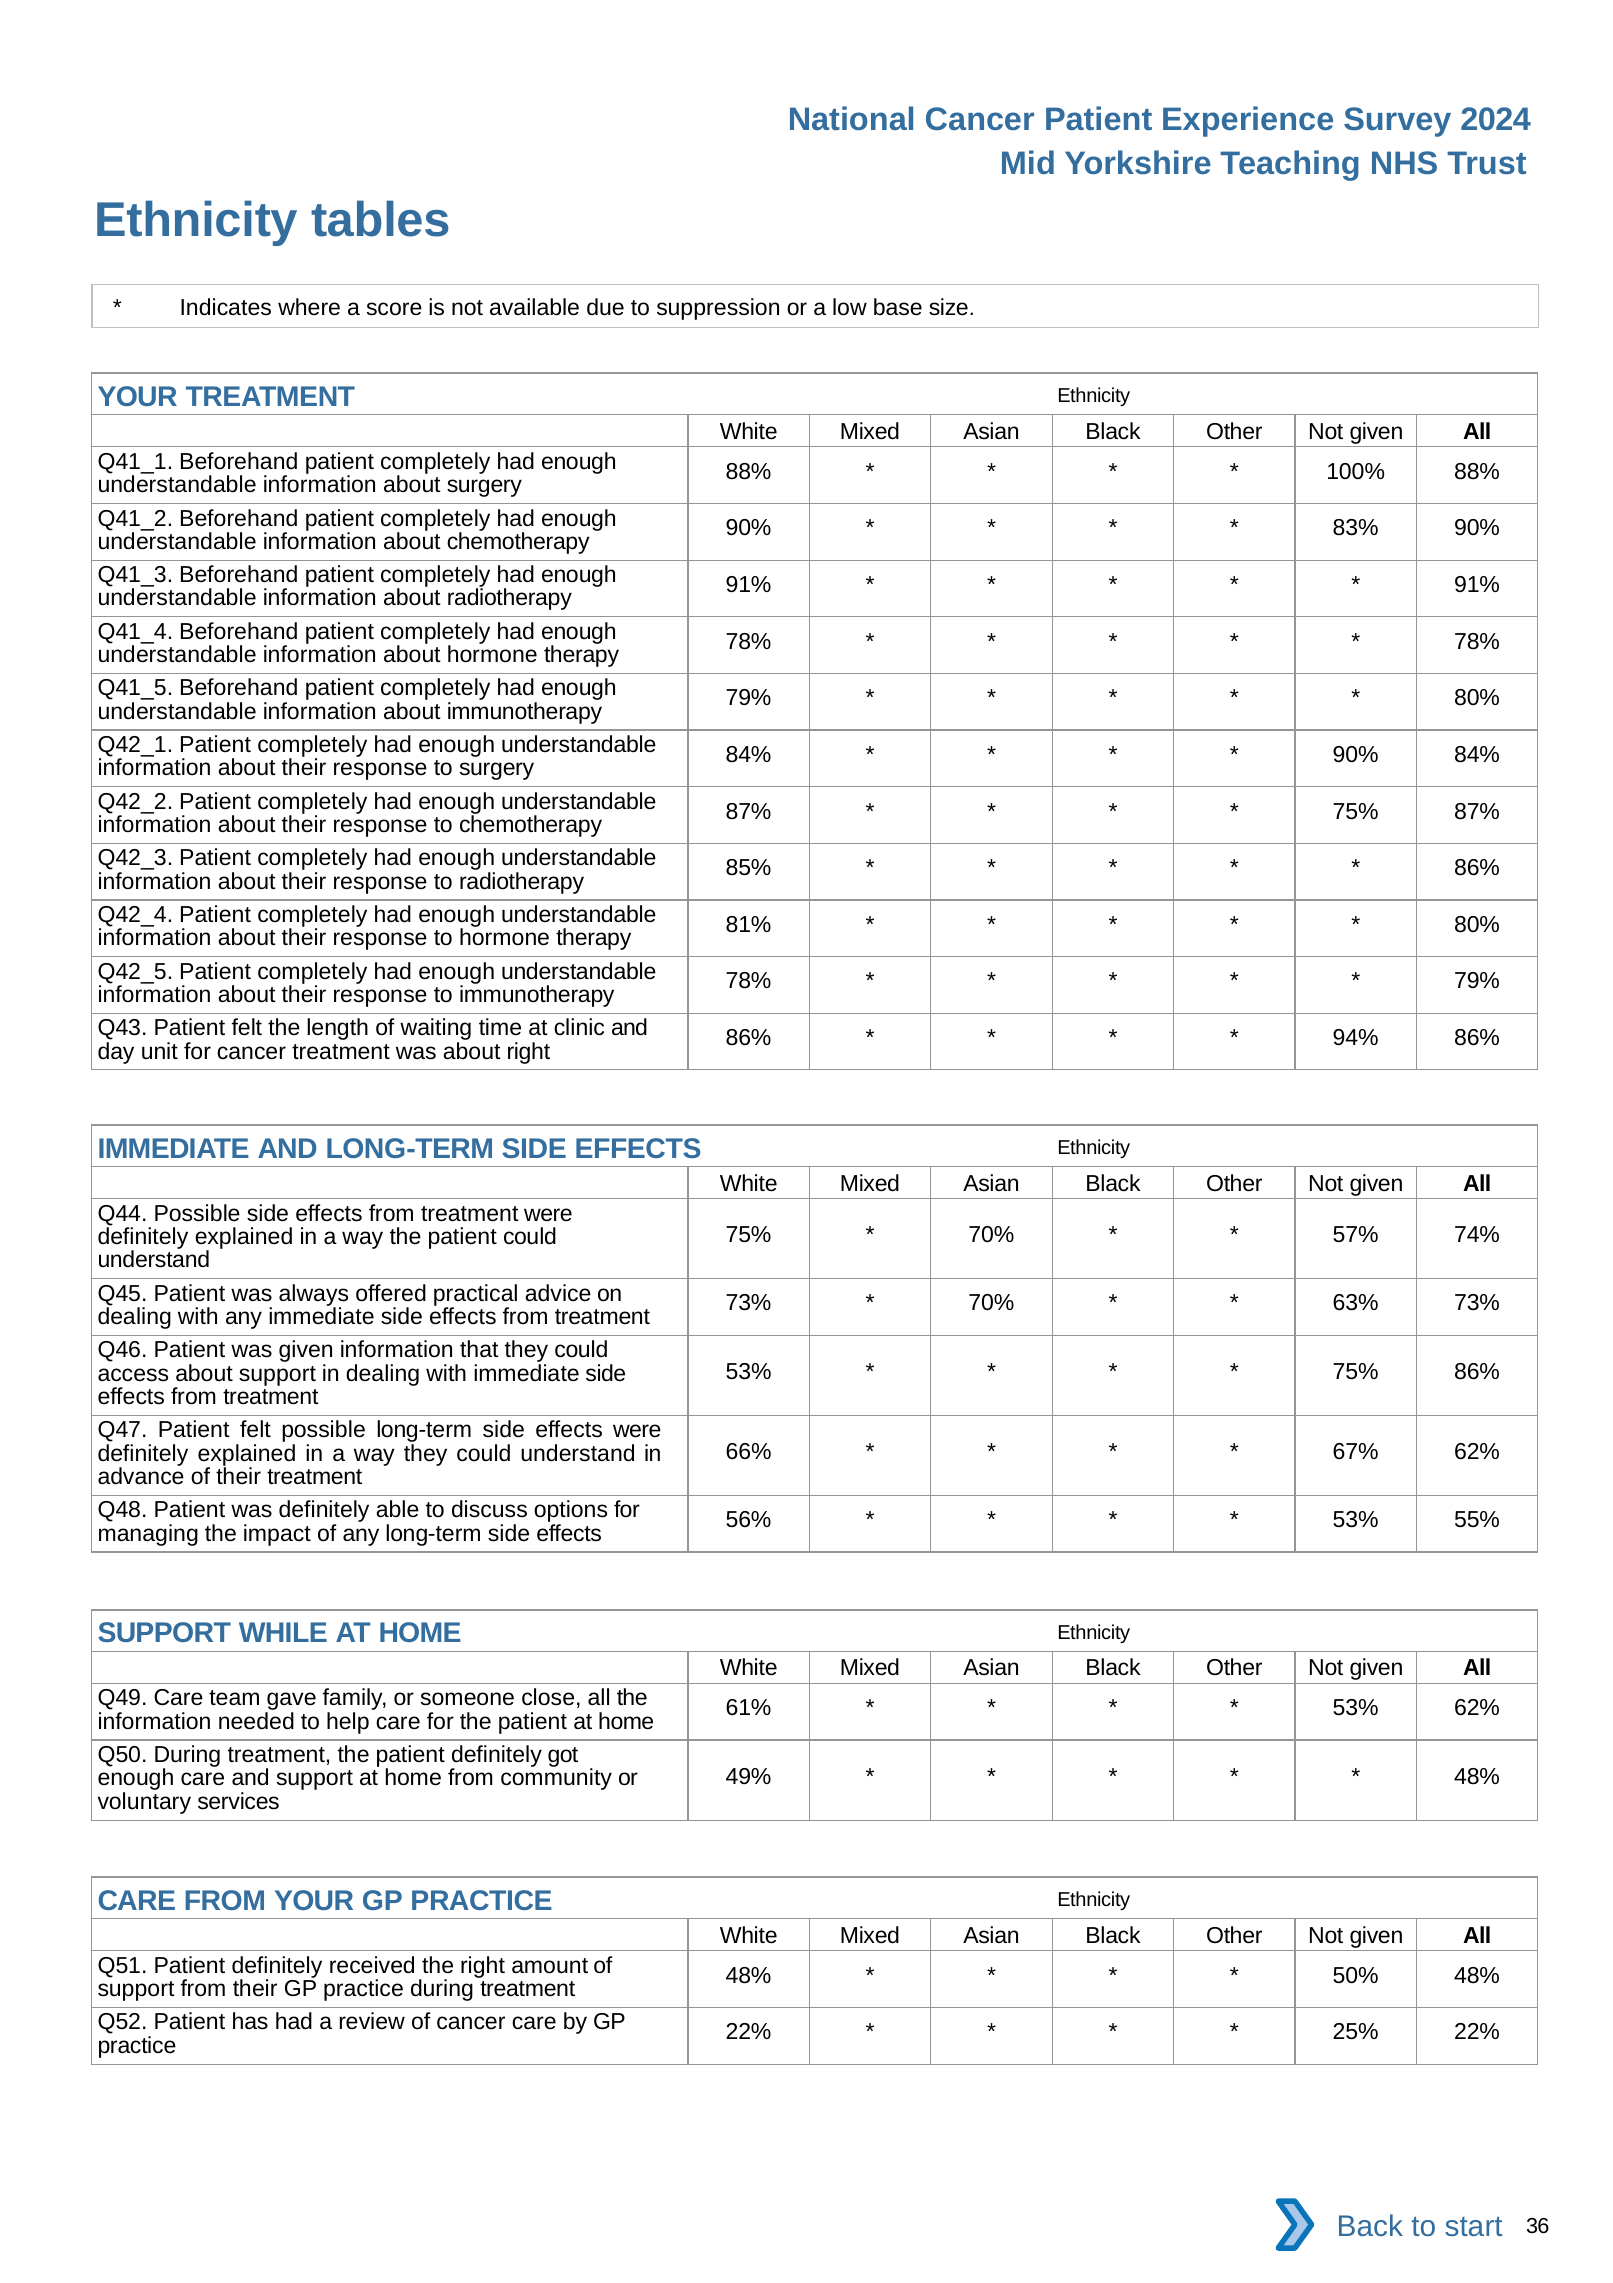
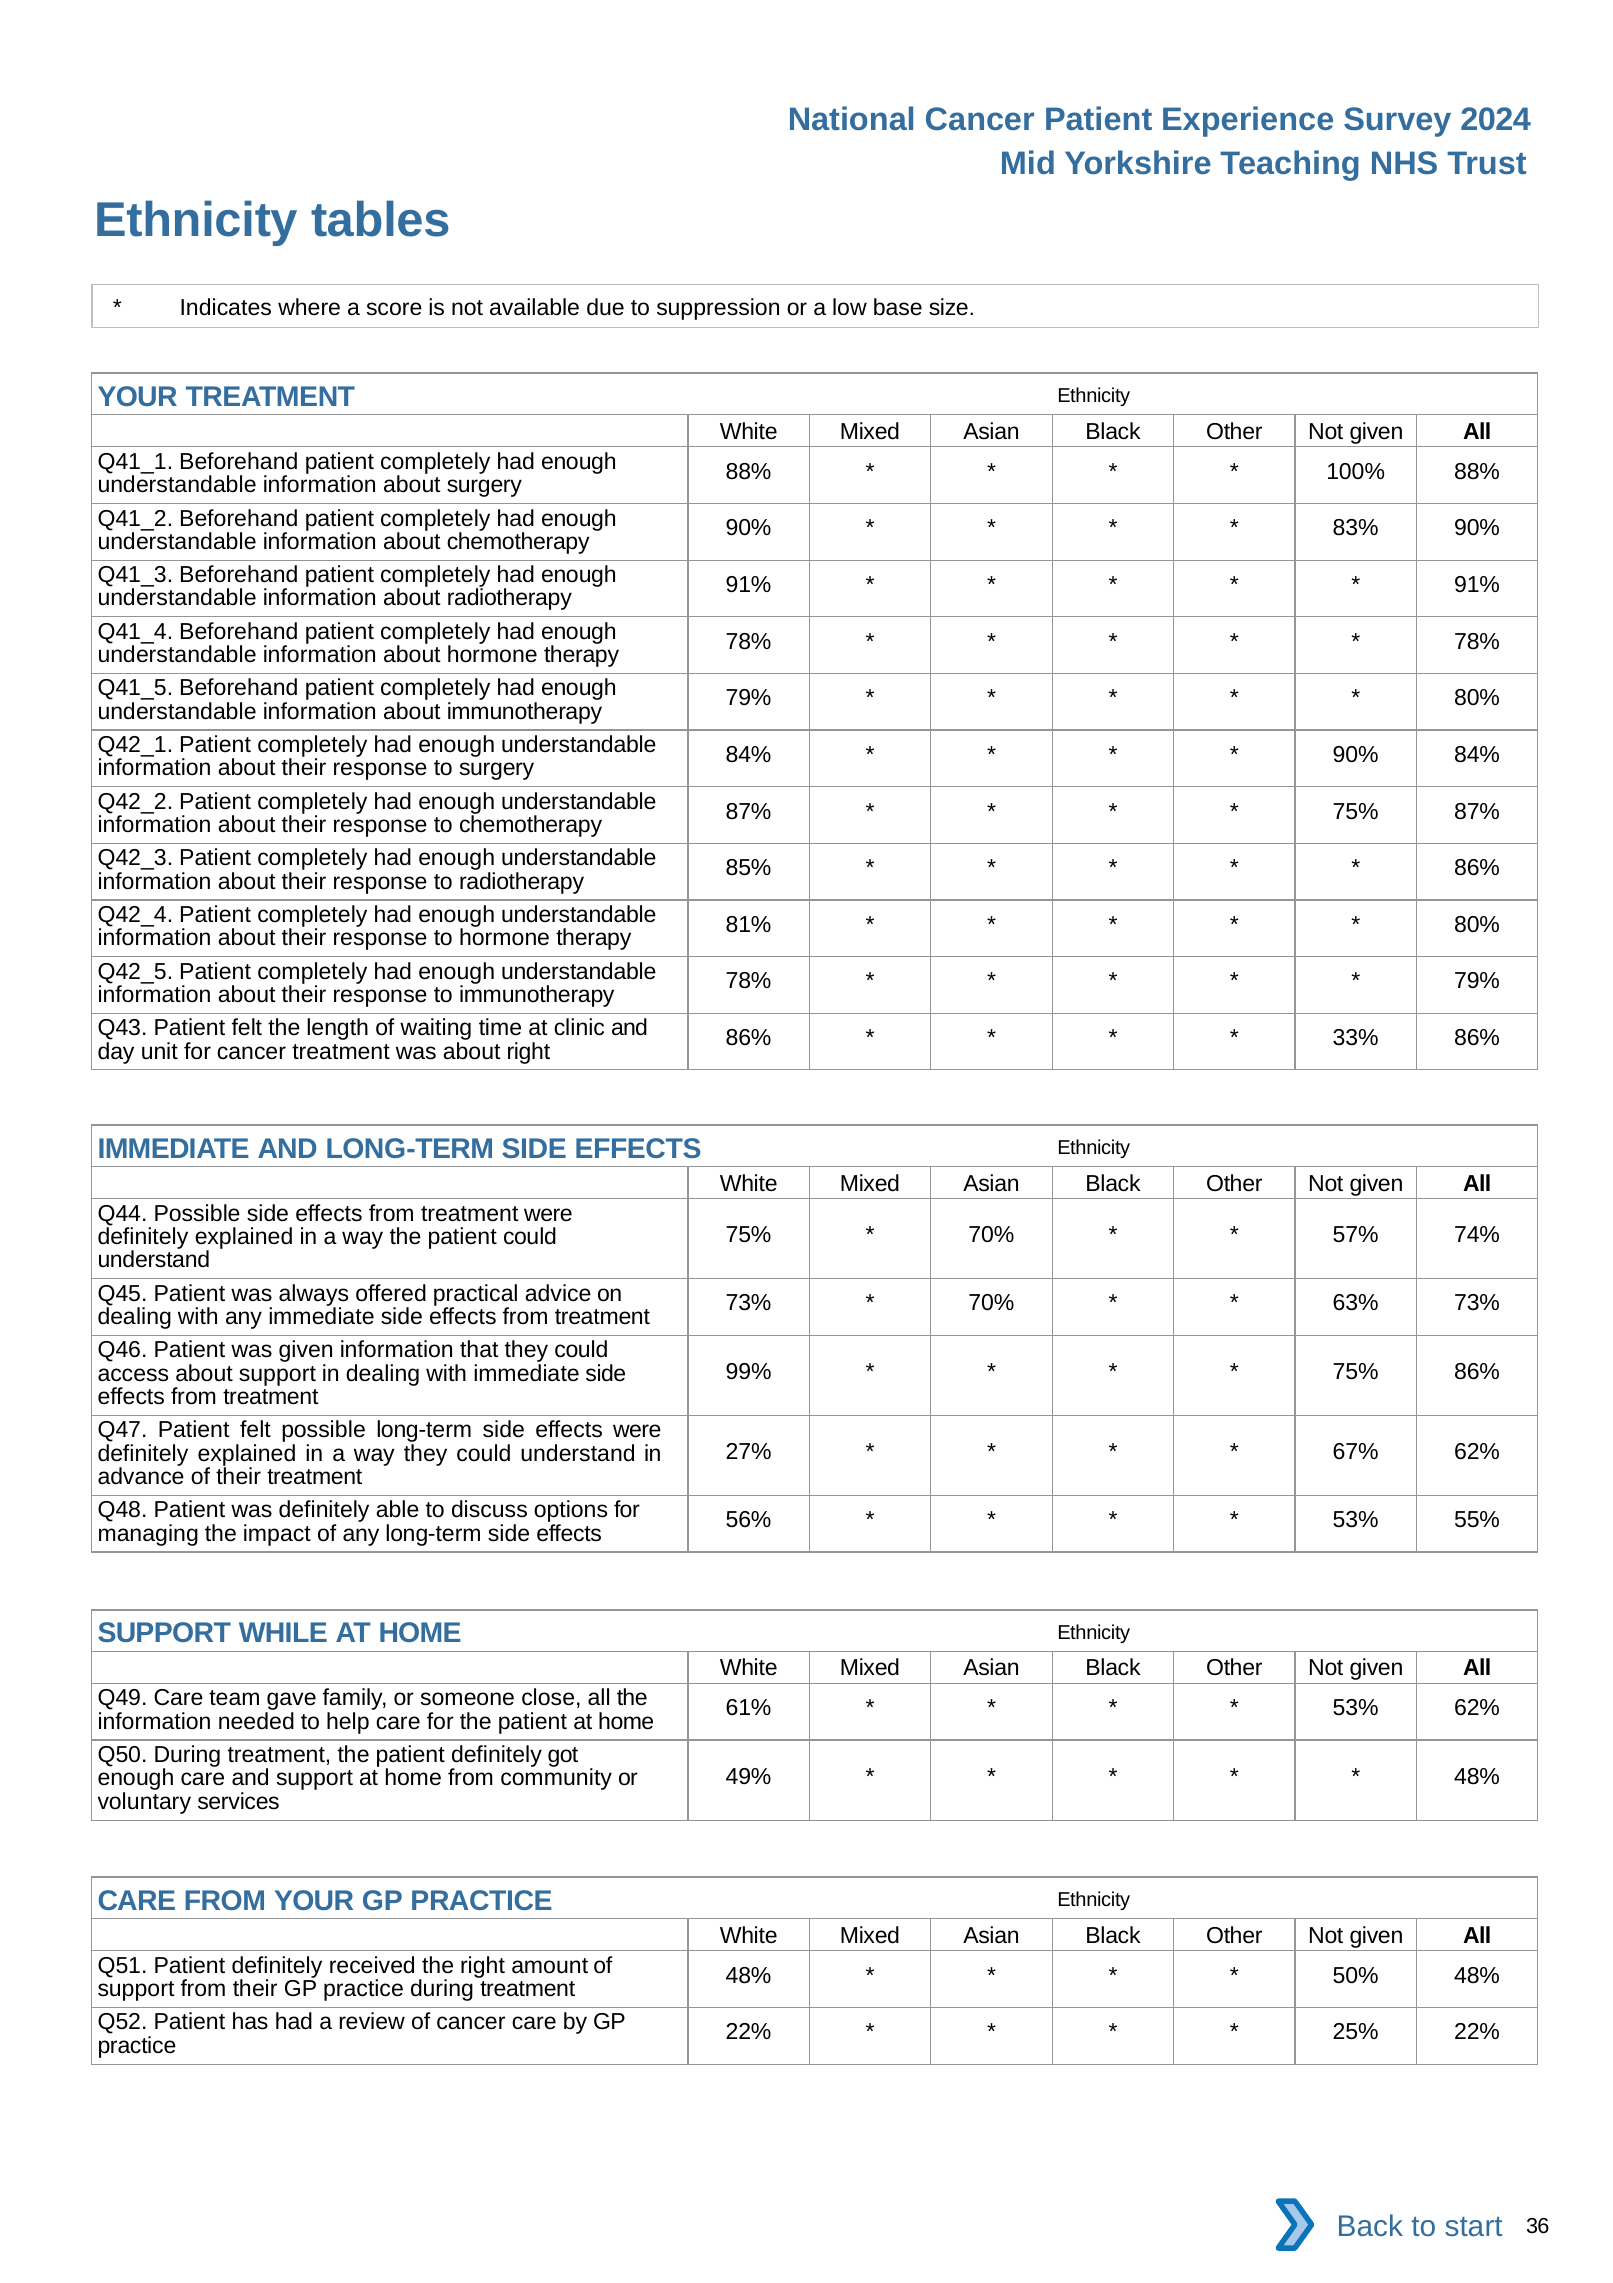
94%: 94% -> 33%
53% at (749, 1371): 53% -> 99%
66%: 66% -> 27%
